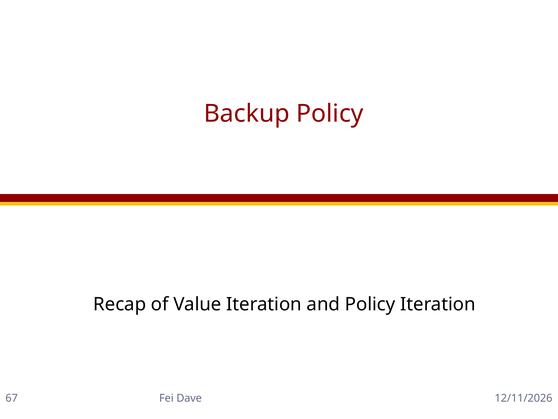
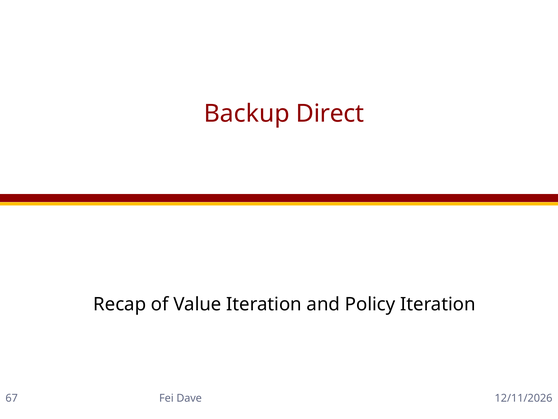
Backup Policy: Policy -> Direct
